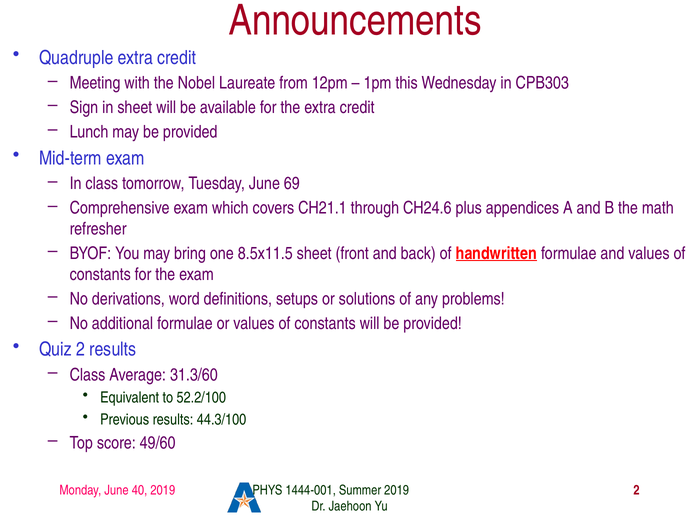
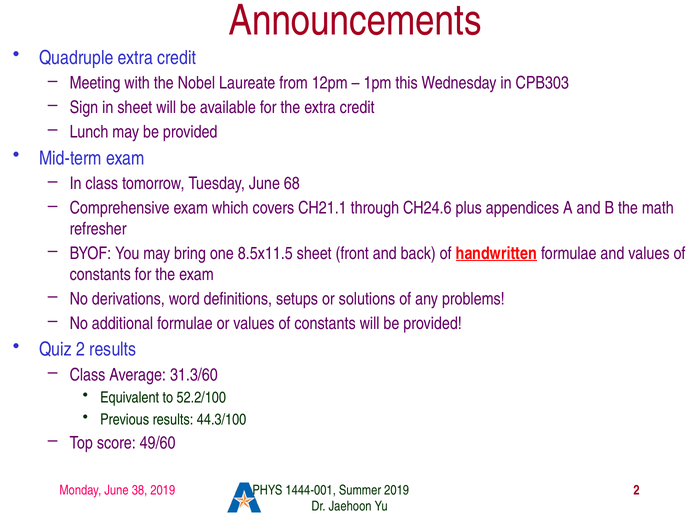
69: 69 -> 68
40: 40 -> 38
